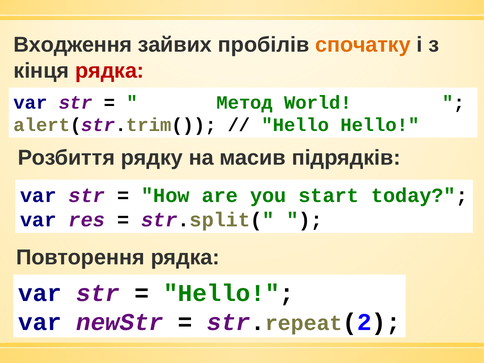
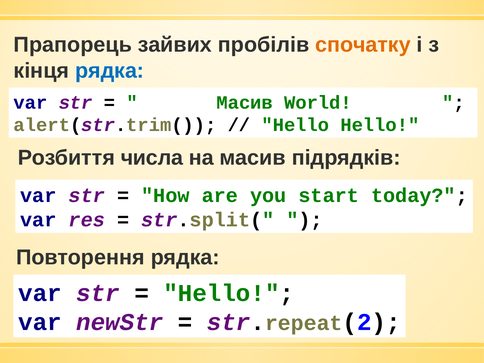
Входження: Входження -> Прапорець
рядка at (110, 71) colour: red -> blue
Метод at (245, 103): Метод -> Масив
рядку: рядку -> числа
